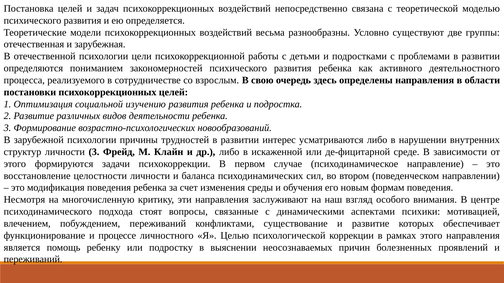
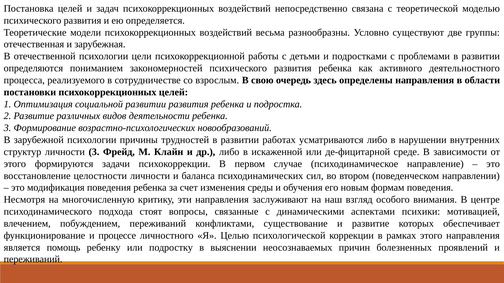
социальной изучению: изучению -> развитии
интерес: интерес -> работах
